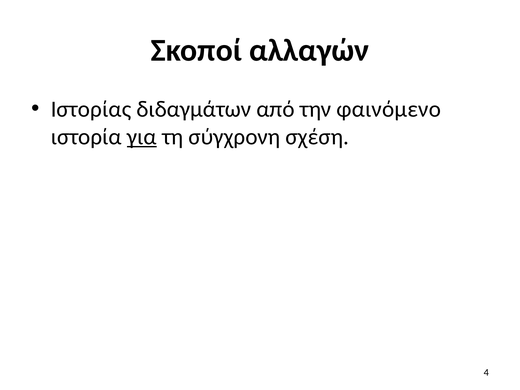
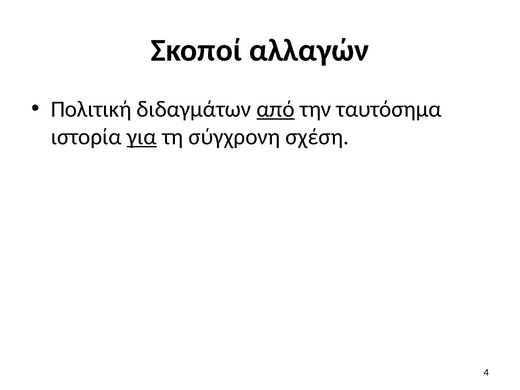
Ιστορίας: Ιστορίας -> Πολιτική
από underline: none -> present
φαινόμενο: φαινόμενο -> ταυτόσημα
